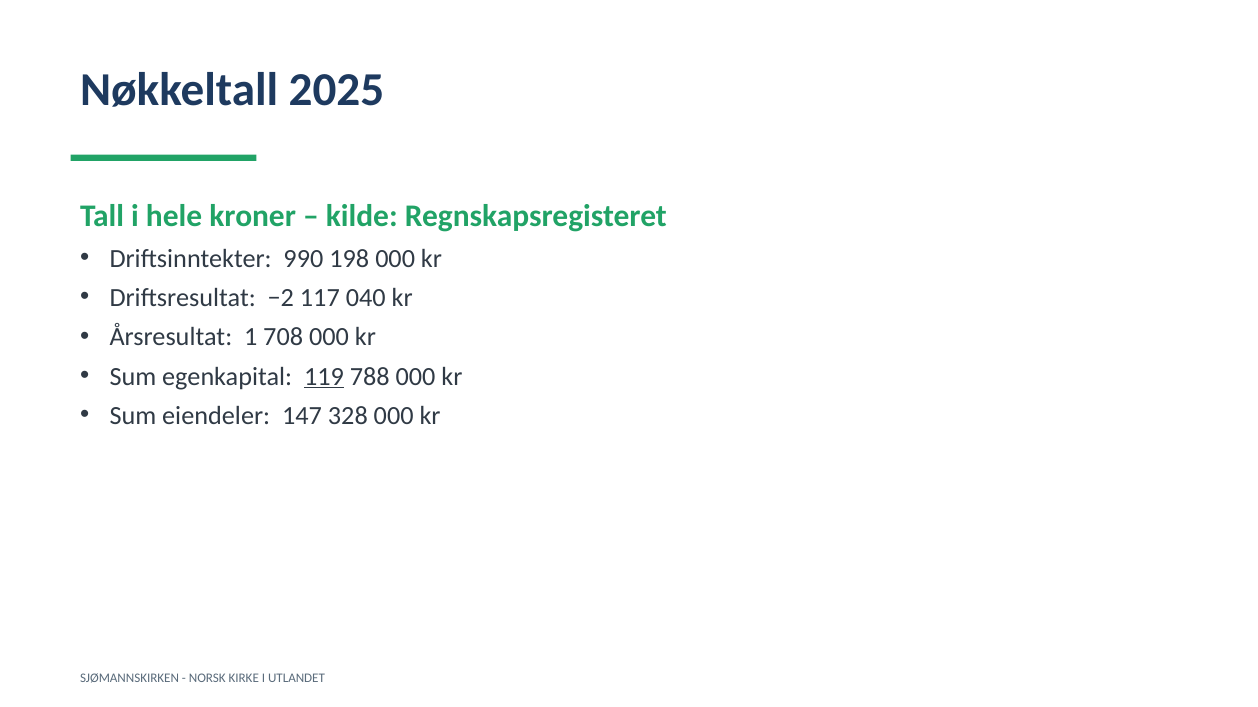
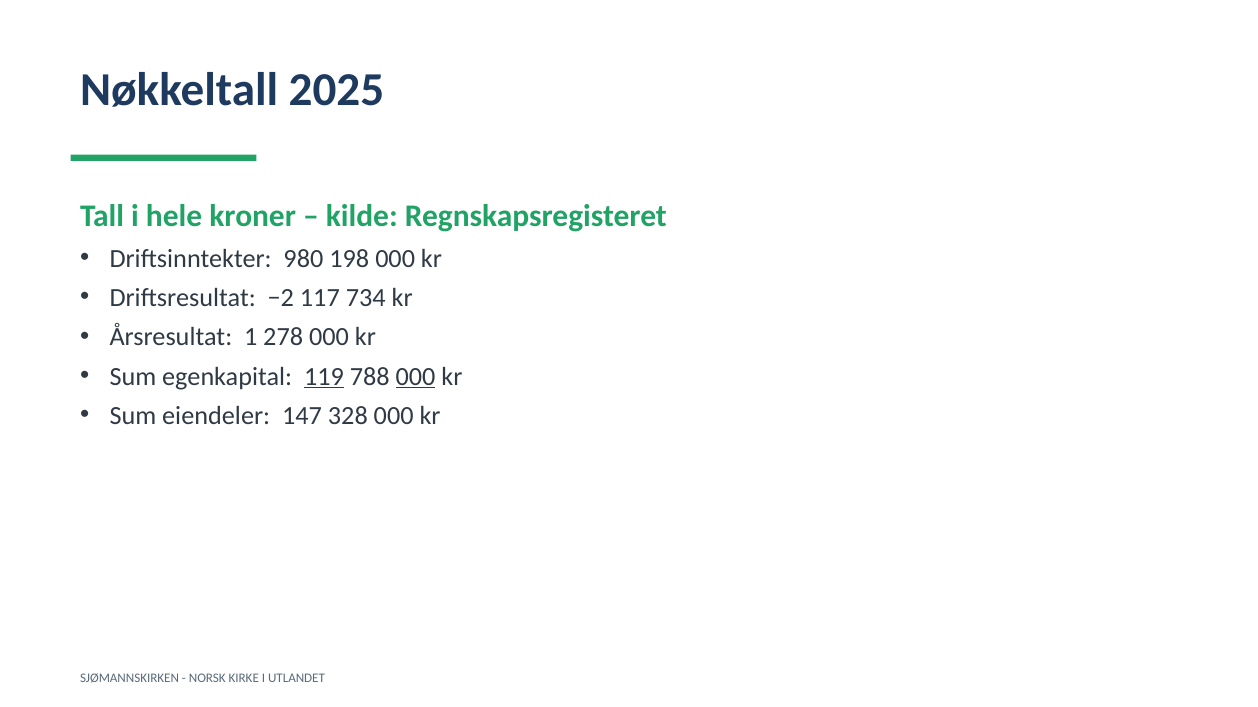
990: 990 -> 980
040: 040 -> 734
708: 708 -> 278
000 at (416, 377) underline: none -> present
